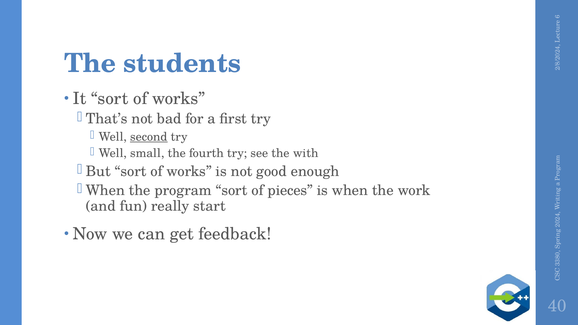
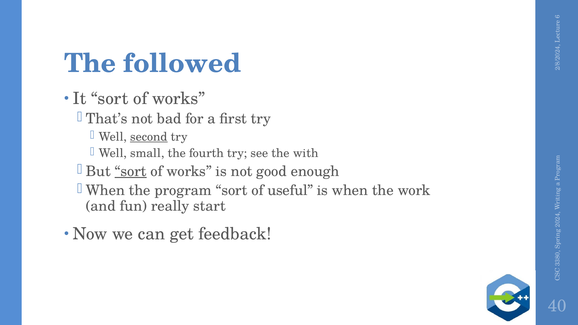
students: students -> followed
sort at (131, 171) underline: none -> present
pieces: pieces -> useful
